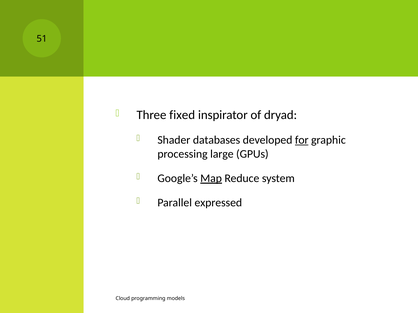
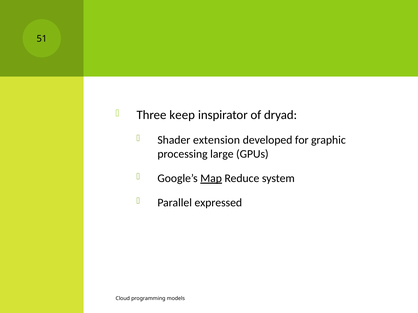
fixed: fixed -> keep
databases: databases -> extension
for underline: present -> none
